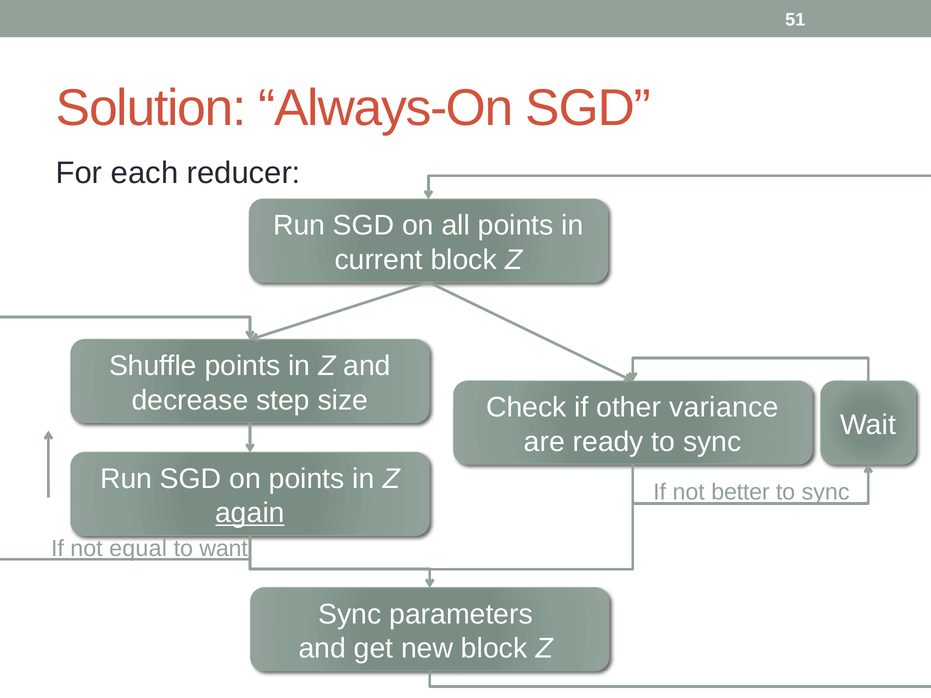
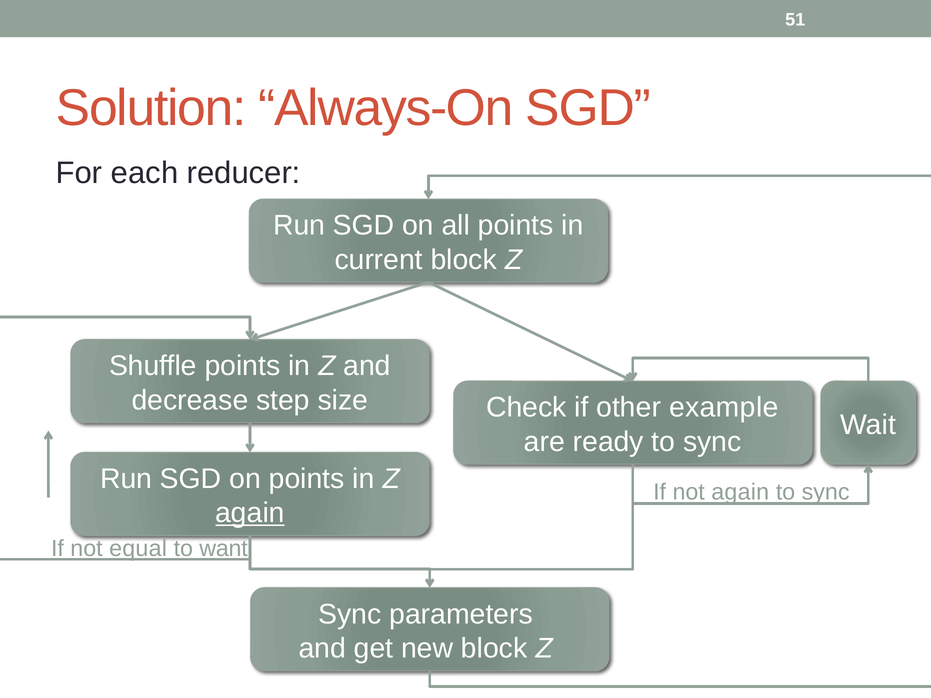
variance: variance -> example
not better: better -> again
